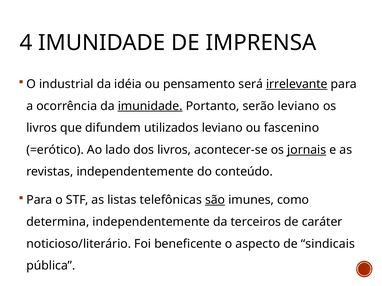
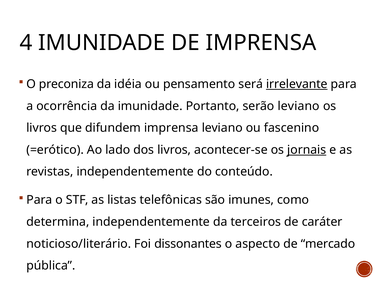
industrial: industrial -> preconiza
imunidade at (150, 106) underline: present -> none
difundem utilizados: utilizados -> imprensa
são underline: present -> none
beneficente: beneficente -> dissonantes
sindicais: sindicais -> mercado
